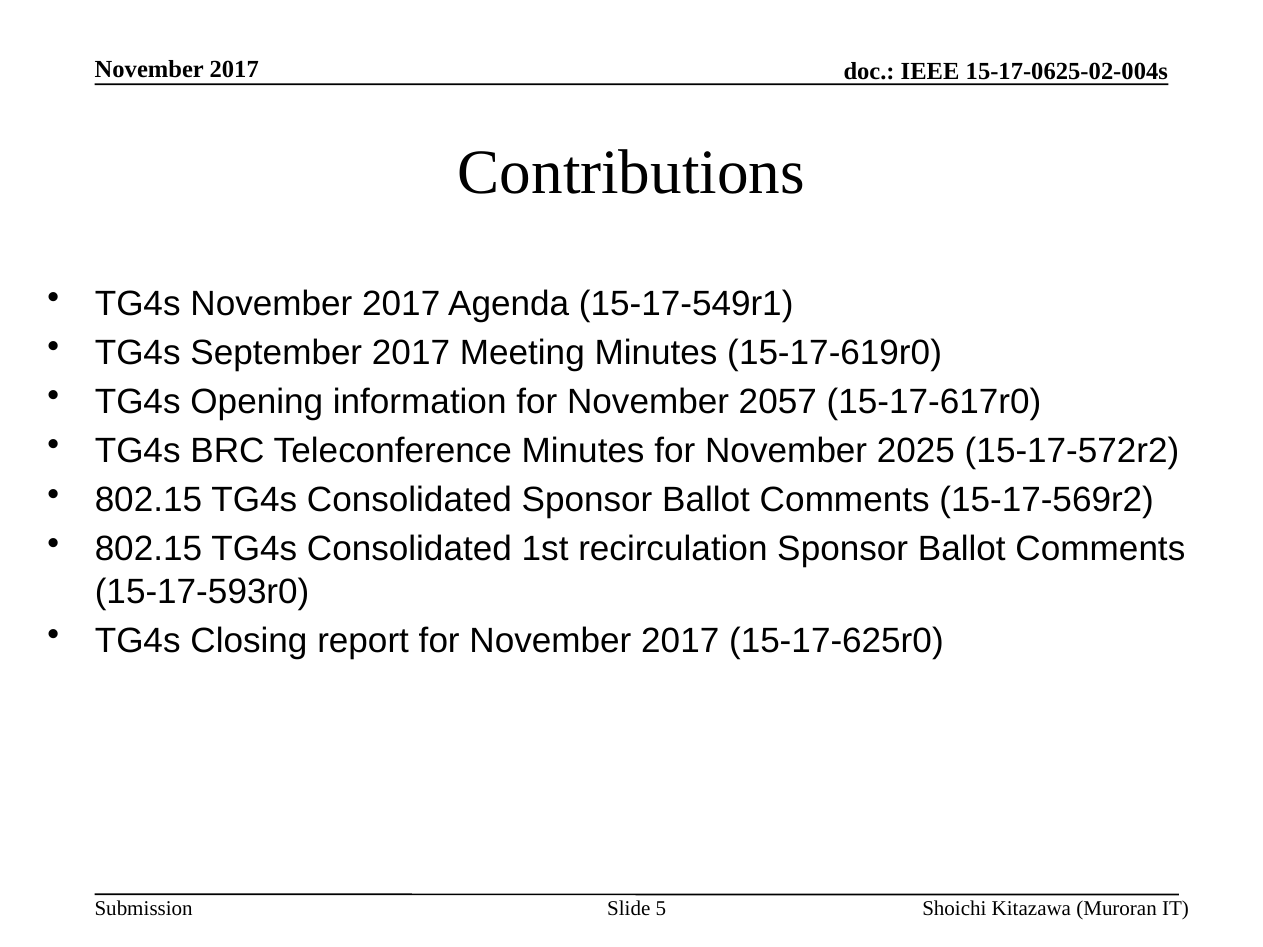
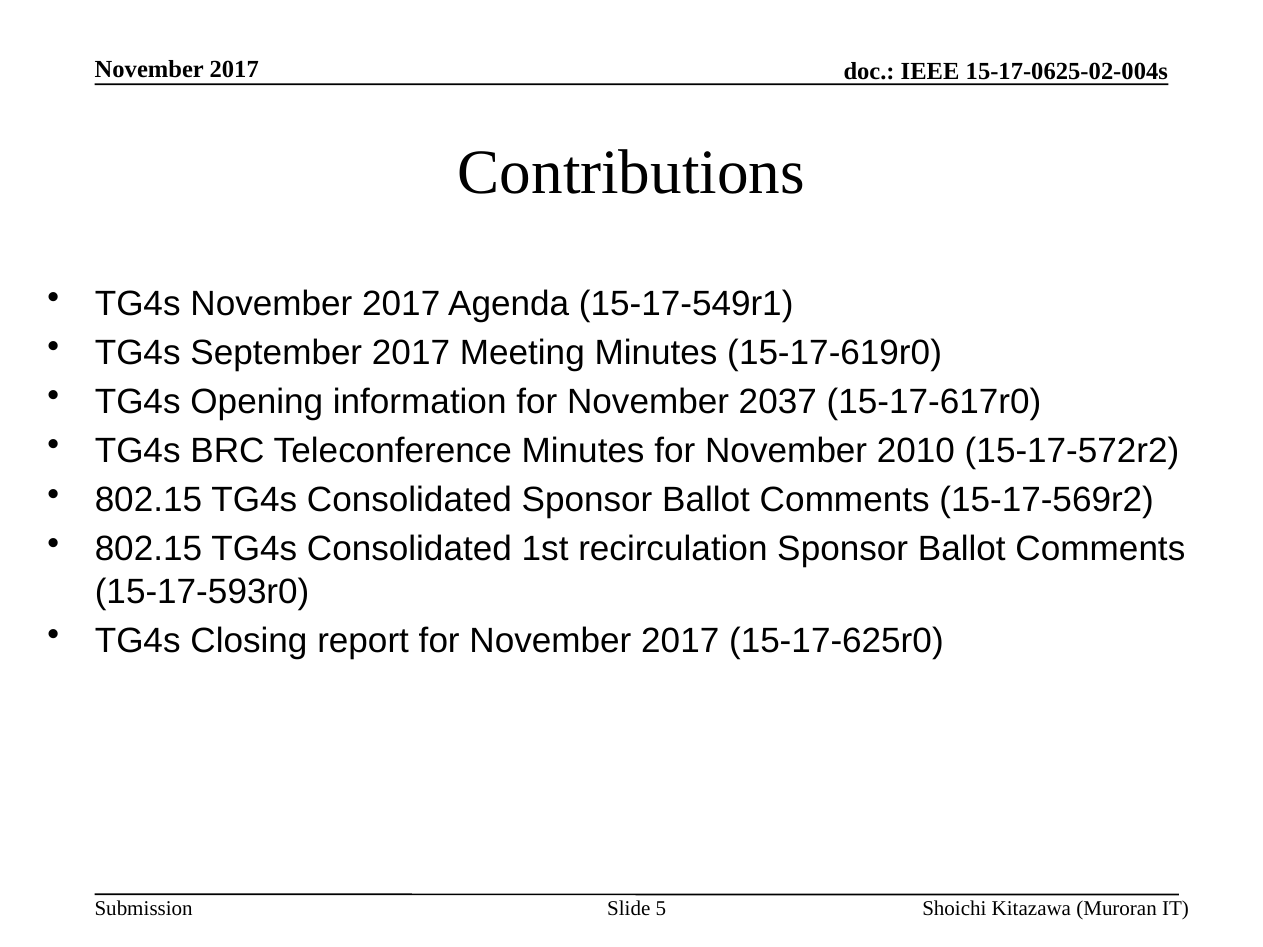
2057: 2057 -> 2037
2025: 2025 -> 2010
